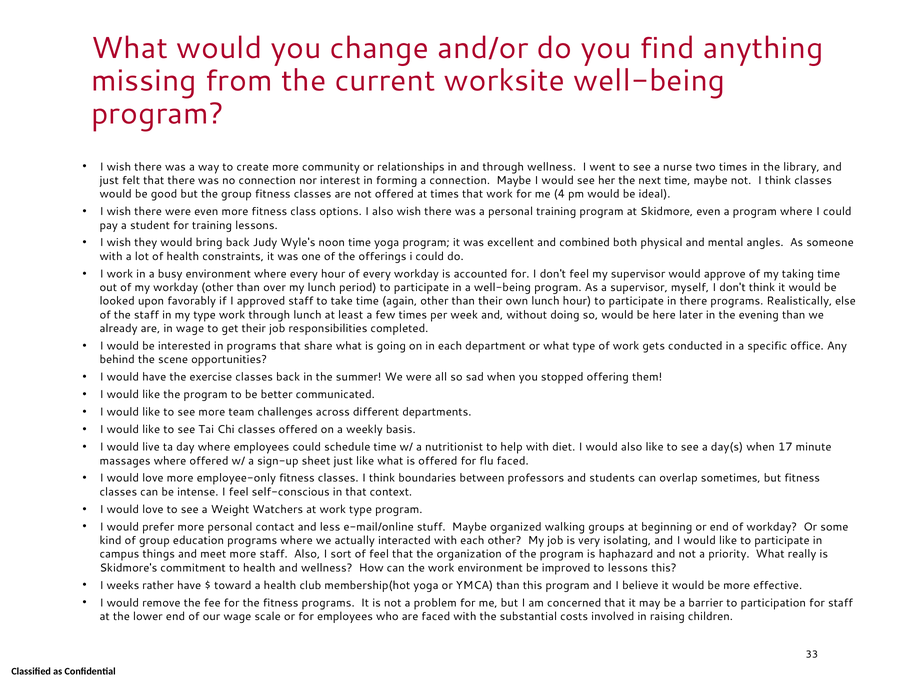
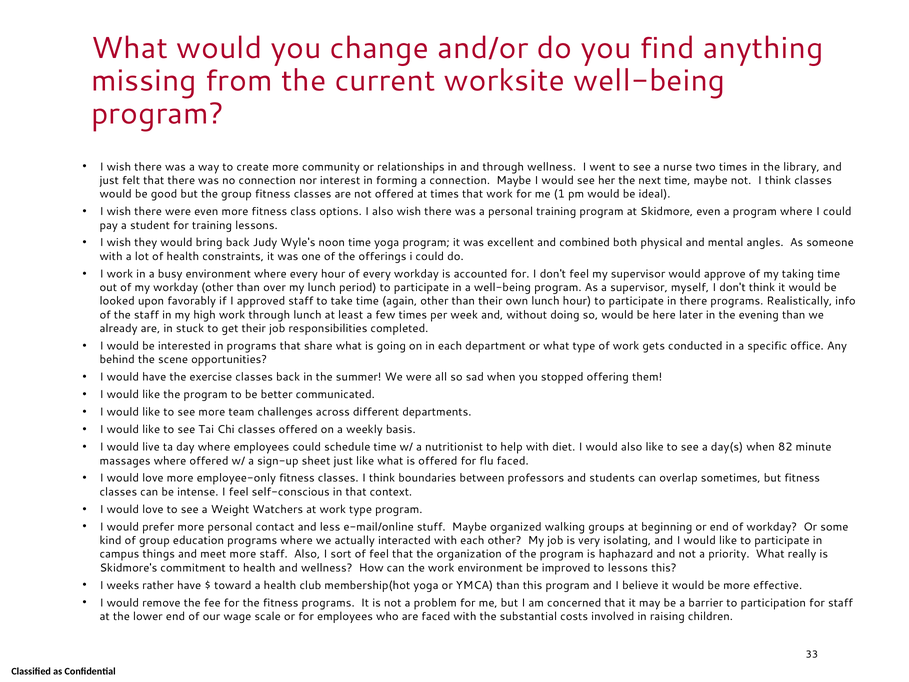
4: 4 -> 1
else: else -> info
my type: type -> high
in wage: wage -> stuck
17: 17 -> 82
